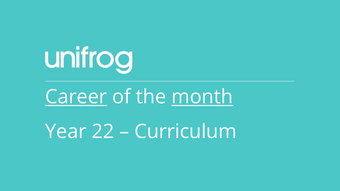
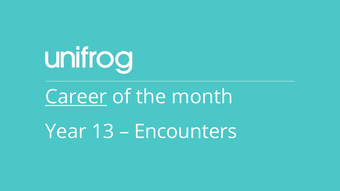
month underline: present -> none
22: 22 -> 13
Curriculum: Curriculum -> Encounters
